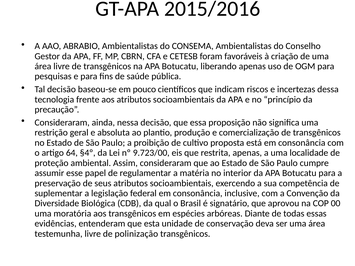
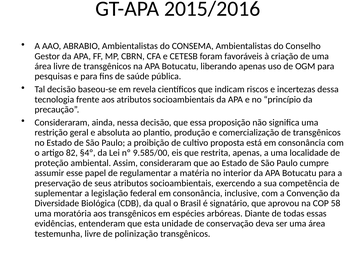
pouco: pouco -> revela
64: 64 -> 82
9.723/00: 9.723/00 -> 9.585/00
00: 00 -> 58
